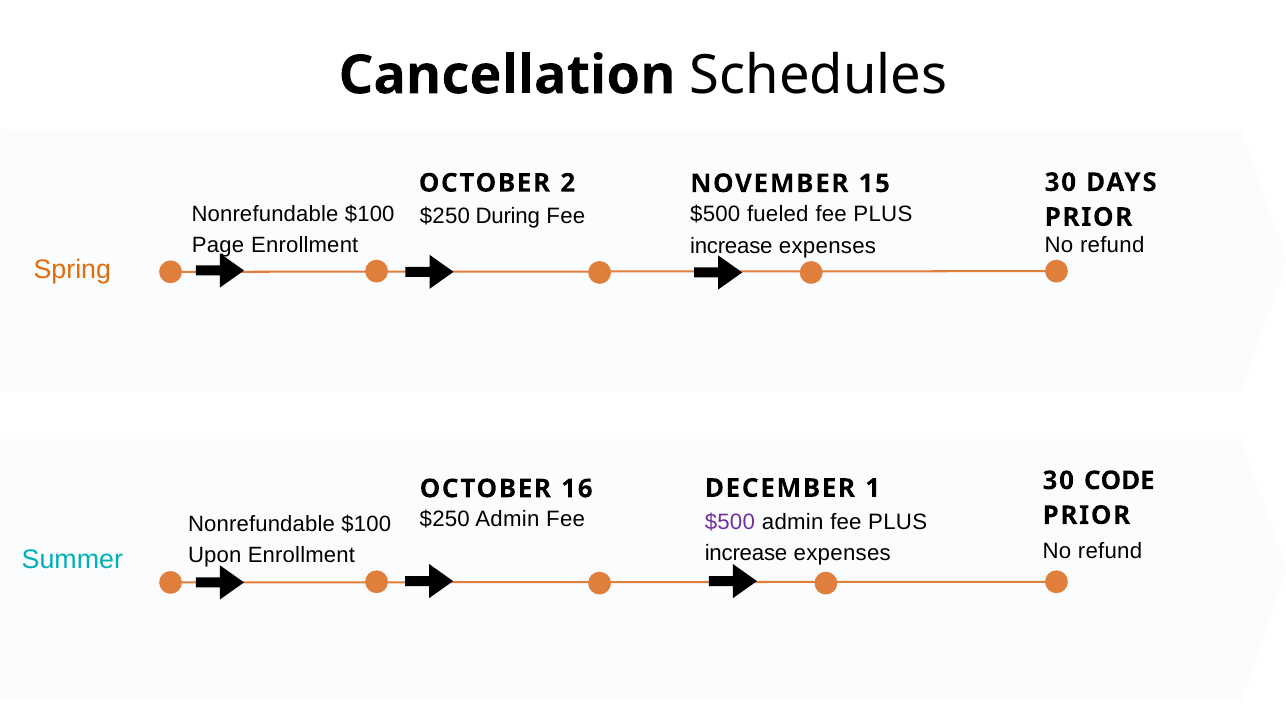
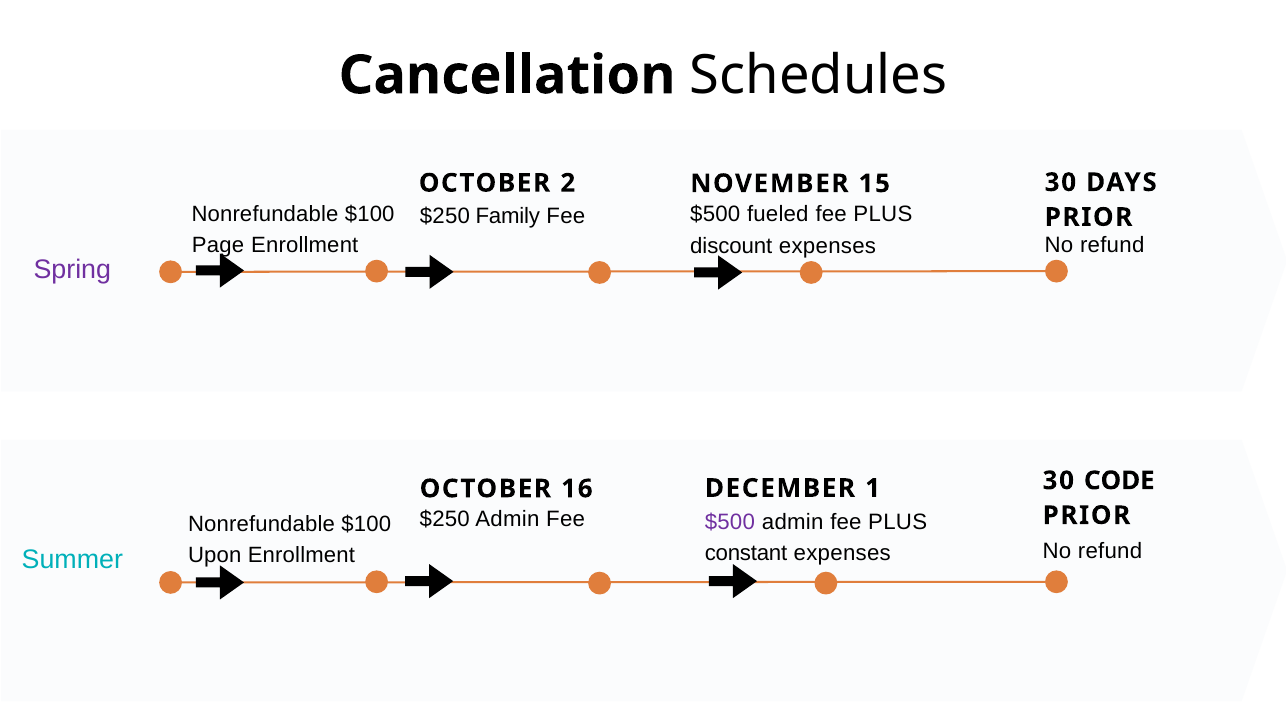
During: During -> Family
increase at (731, 246): increase -> discount
Spring colour: orange -> purple
increase at (746, 554): increase -> constant
